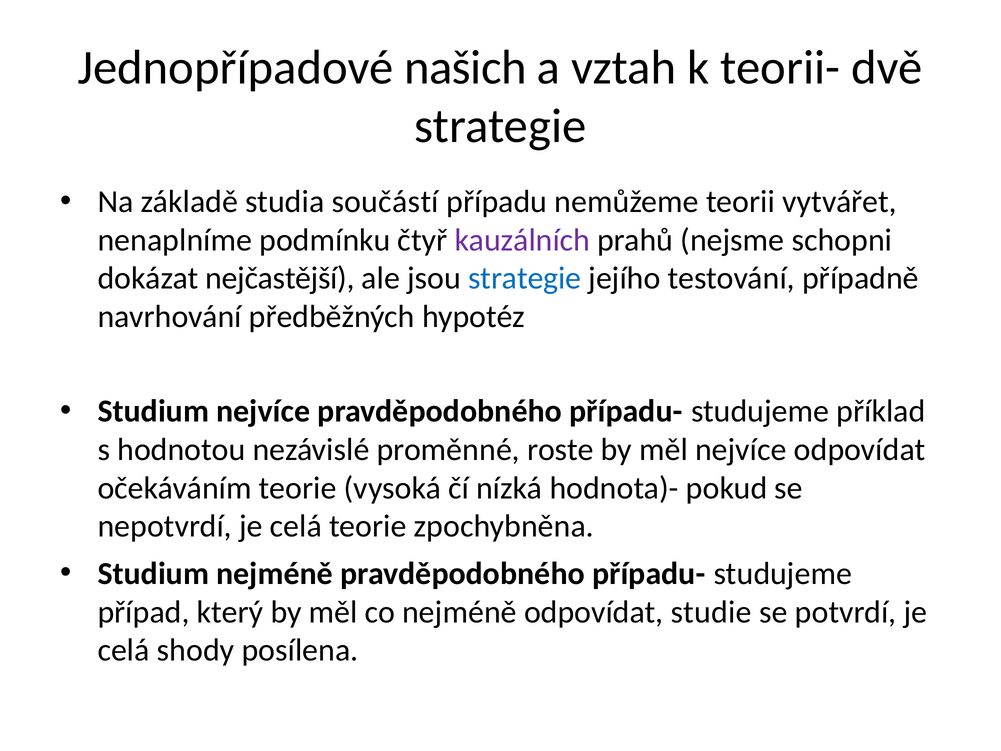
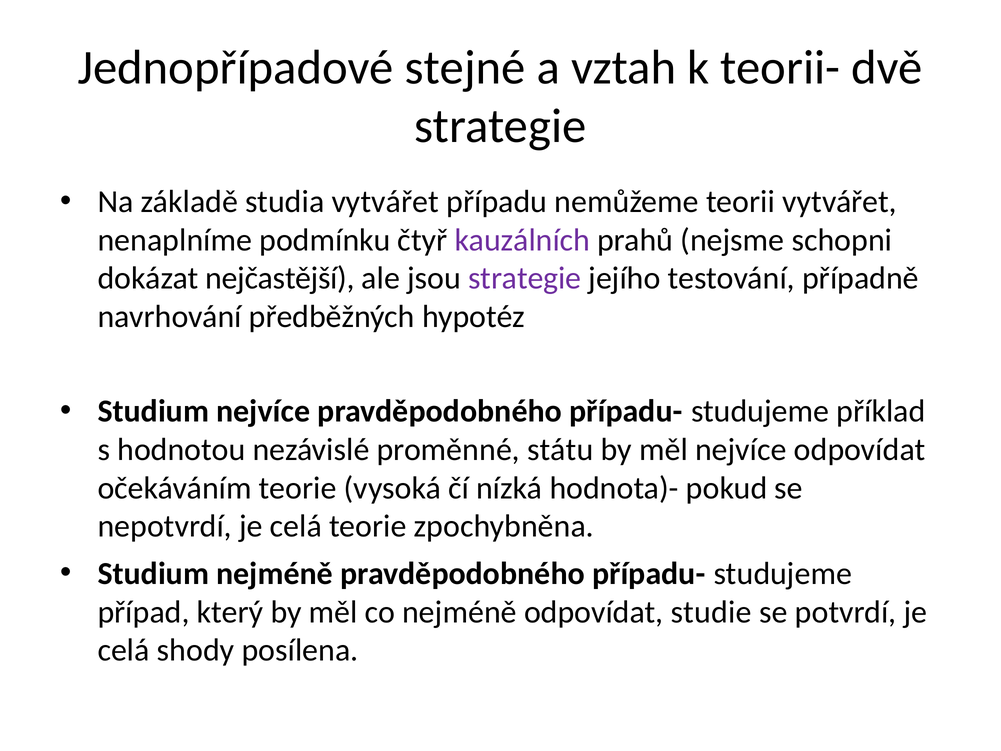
našich: našich -> stejné
studia součástí: součástí -> vytvářet
strategie at (525, 278) colour: blue -> purple
roste: roste -> státu
